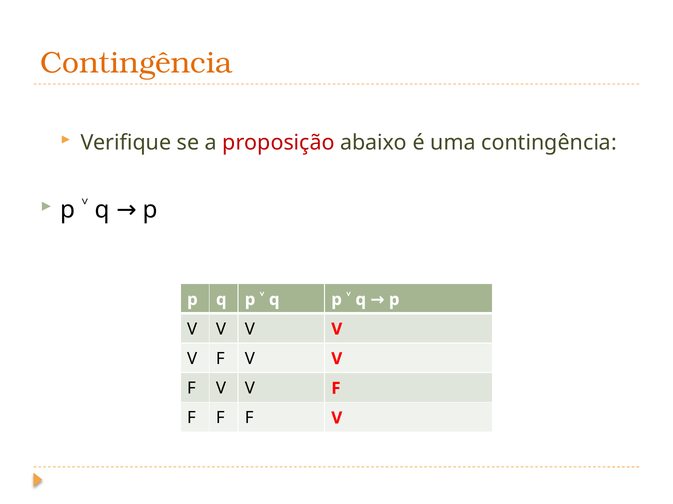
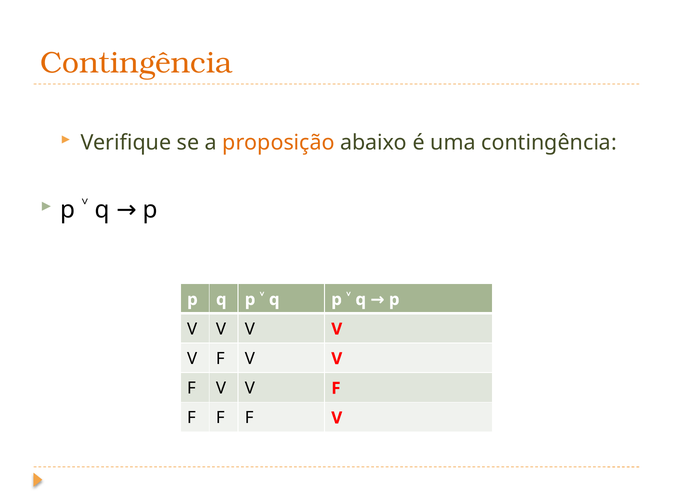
proposição colour: red -> orange
